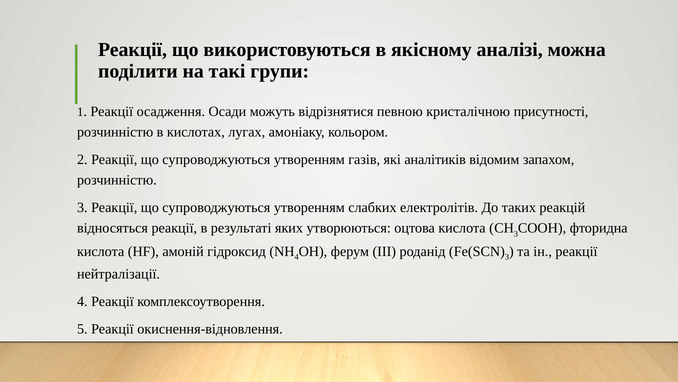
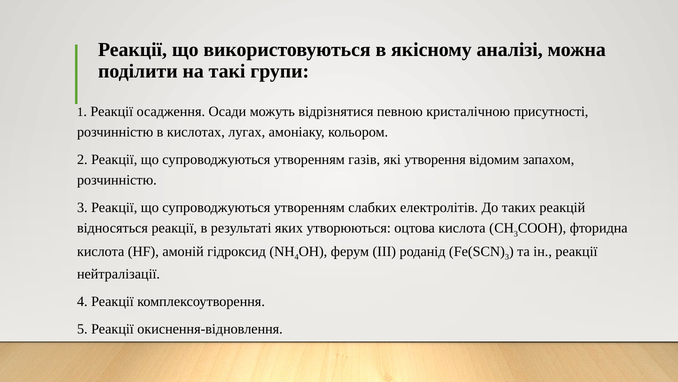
аналітиків: аналітиків -> утворення
